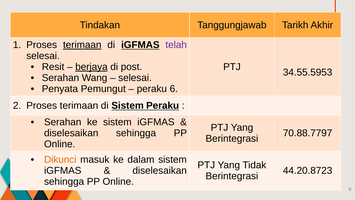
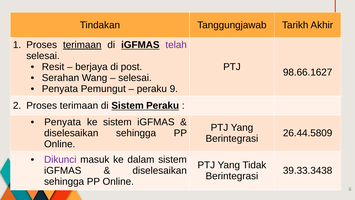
berjaya underline: present -> none
34.55.5953: 34.55.5953 -> 98.66.1627
peraku 6: 6 -> 9
Serahan at (63, 122): Serahan -> Penyata
70.88.7797: 70.88.7797 -> 26.44.5809
Dikunci colour: orange -> purple
44.20.8723: 44.20.8723 -> 39.33.3438
